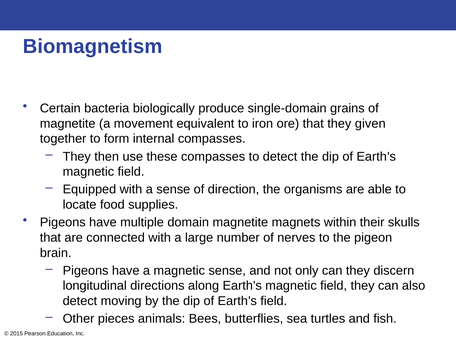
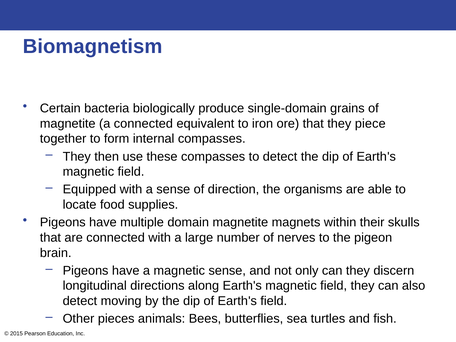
a movement: movement -> connected
given: given -> piece
